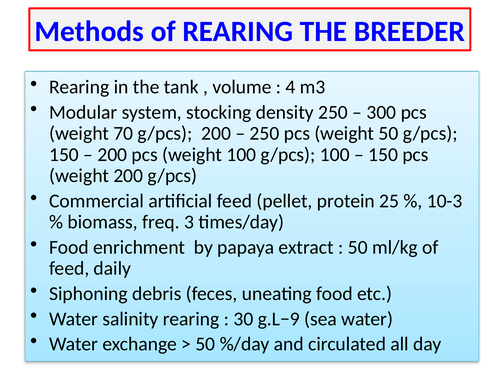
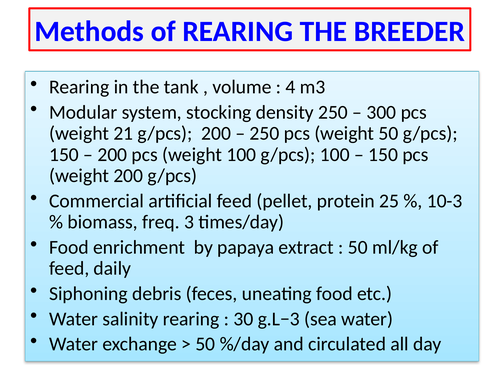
70: 70 -> 21
g.L−9: g.L−9 -> g.L−3
